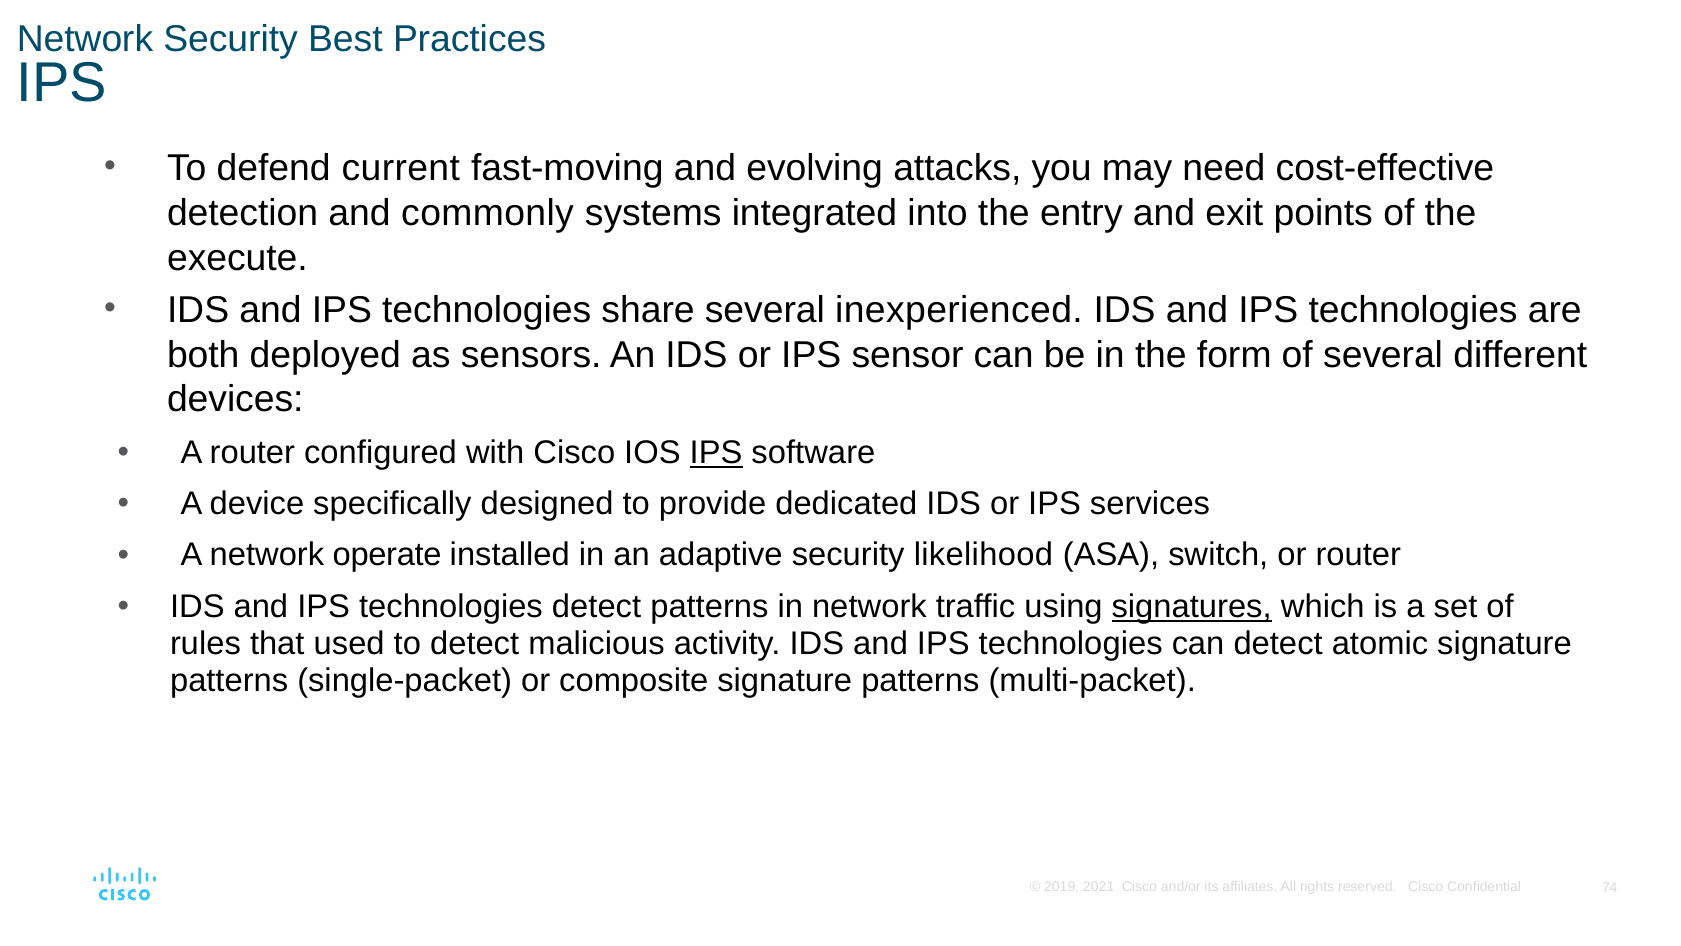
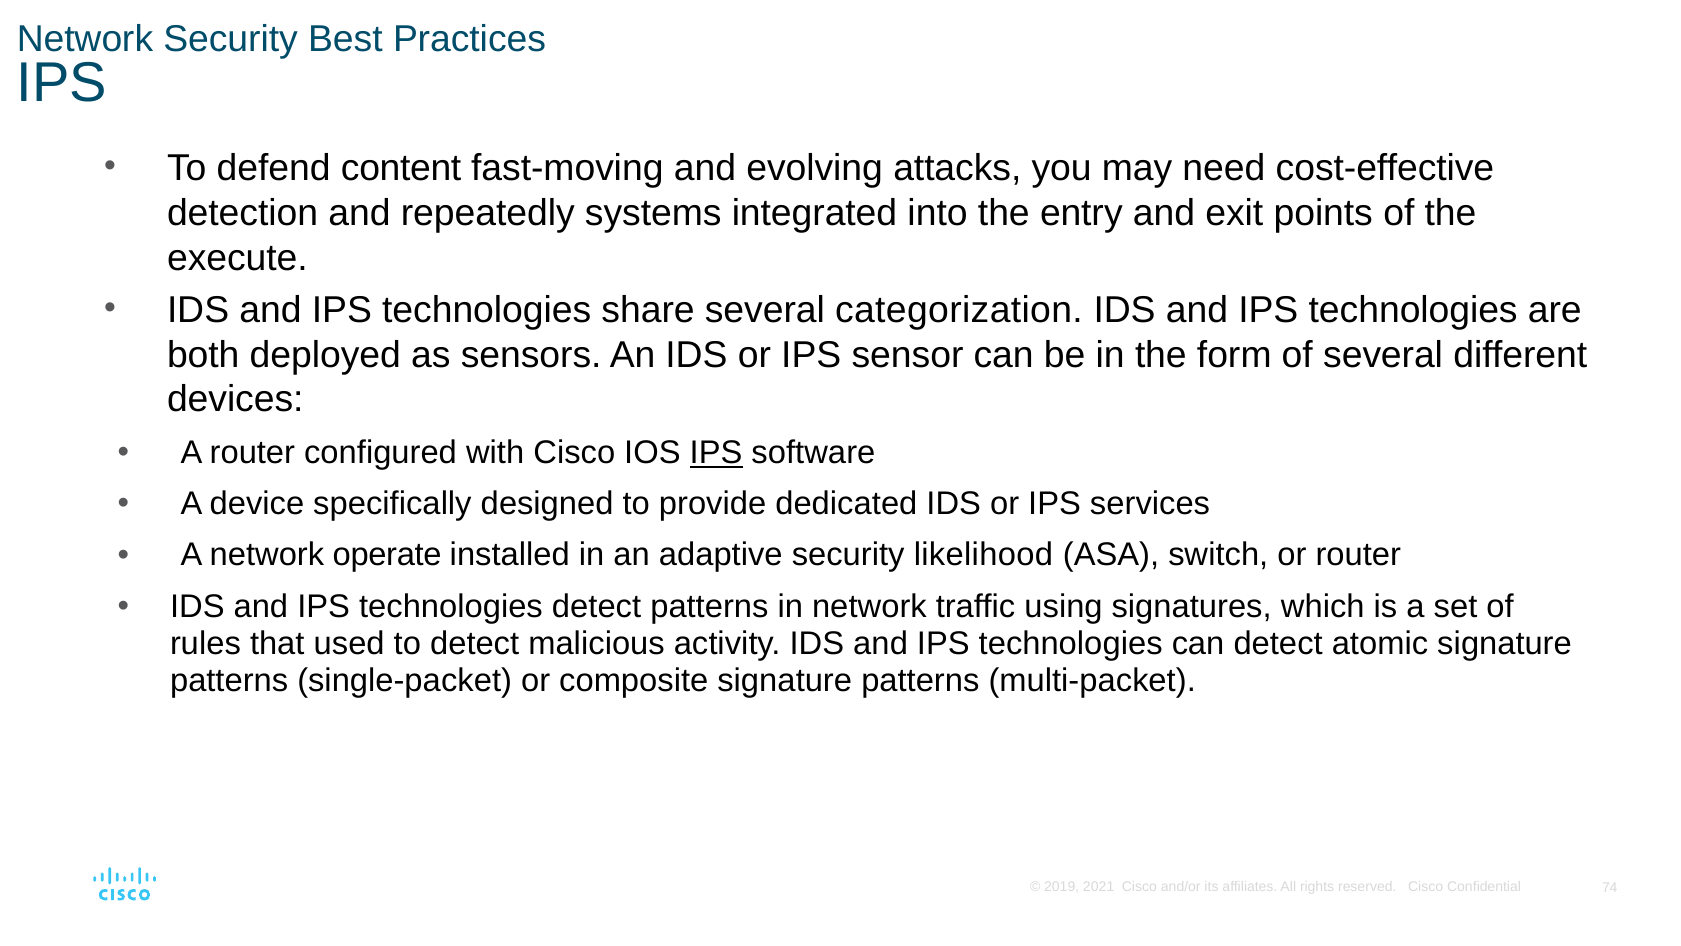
current: current -> content
commonly: commonly -> repeatedly
inexperienced: inexperienced -> categorization
signatures underline: present -> none
